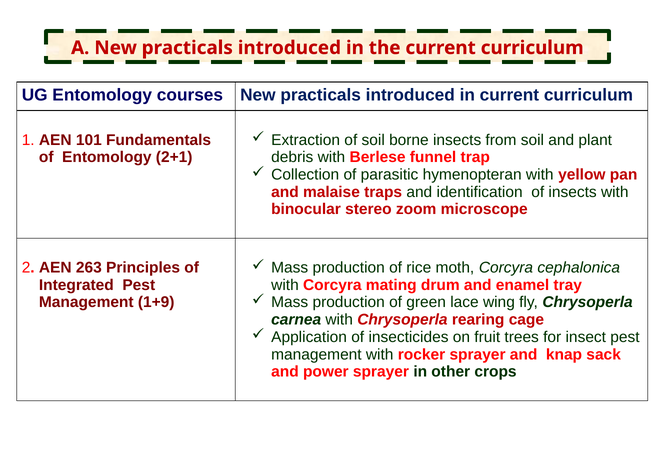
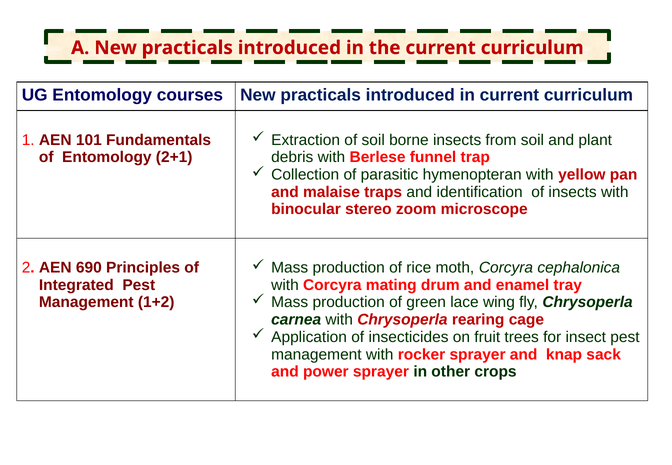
263: 263 -> 690
1+9: 1+9 -> 1+2
